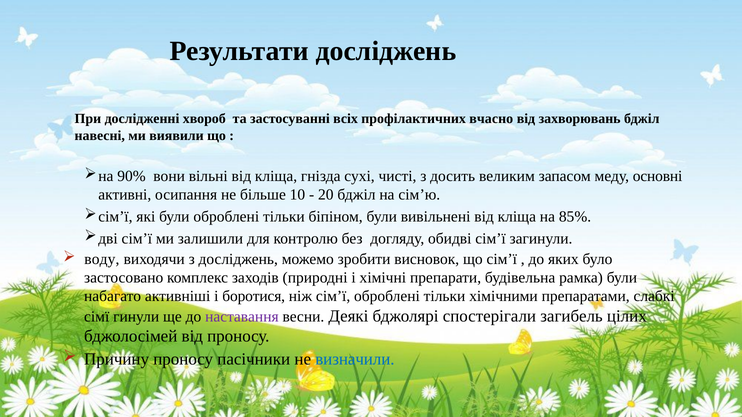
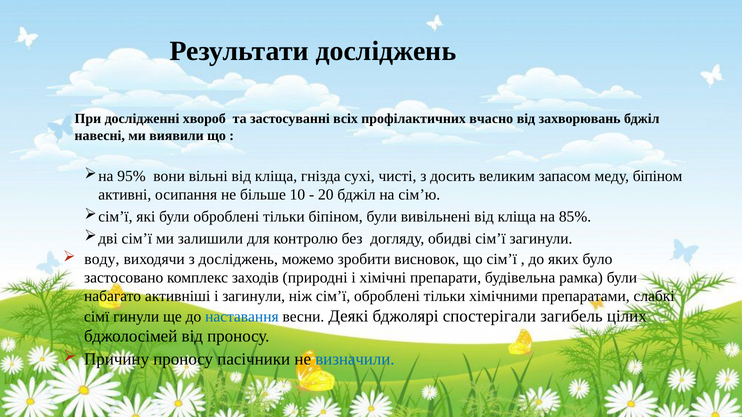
90%: 90% -> 95%
меду основні: основні -> біпіном
і боротися: боротися -> загинули
наставання colour: purple -> blue
